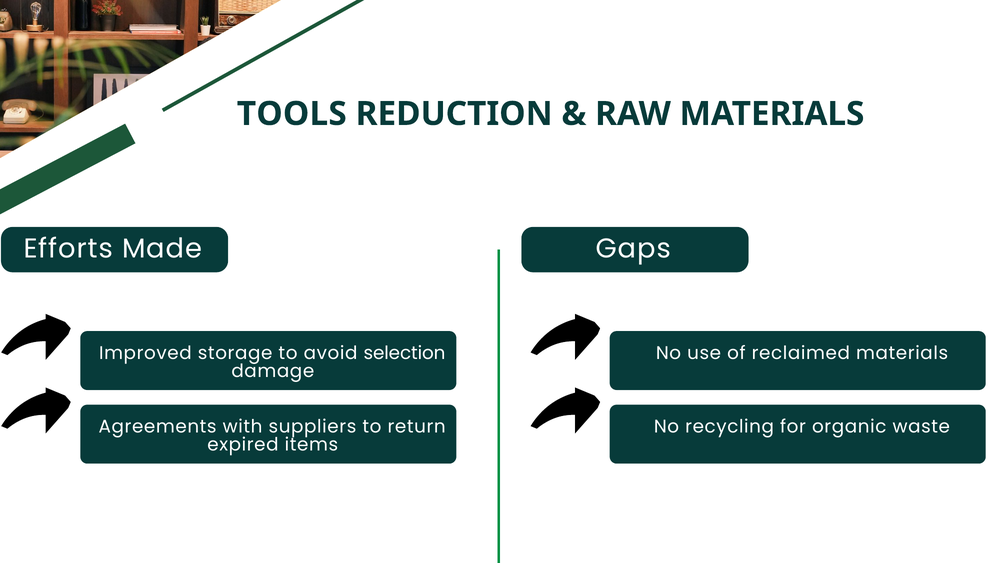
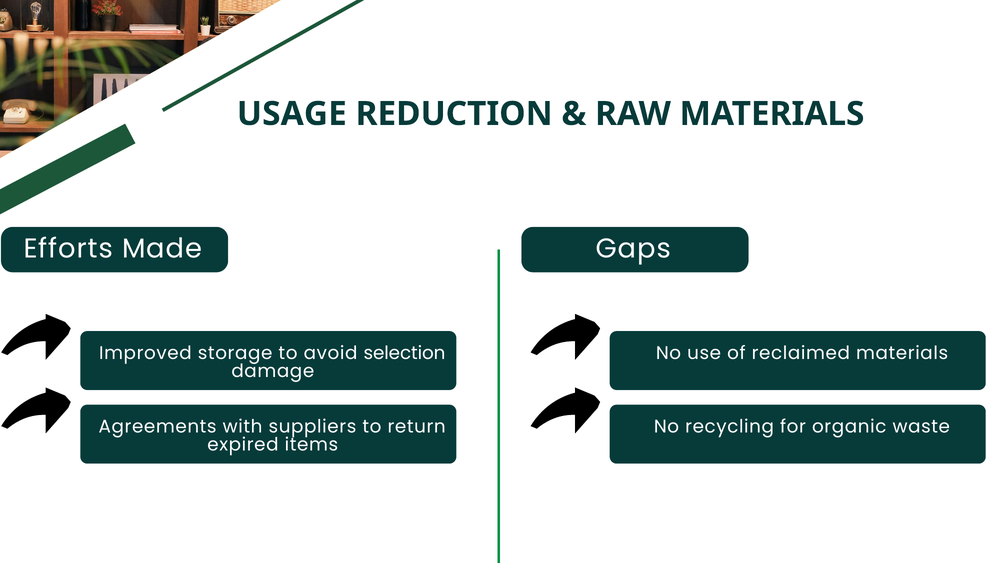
TOOLS: TOOLS -> USAGE
